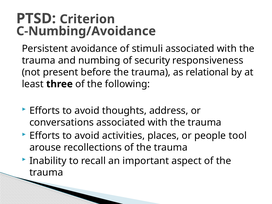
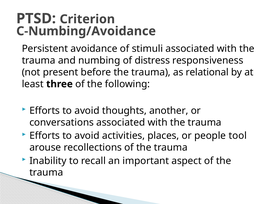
security: security -> distress
address: address -> another
